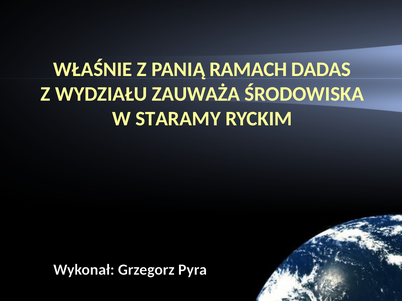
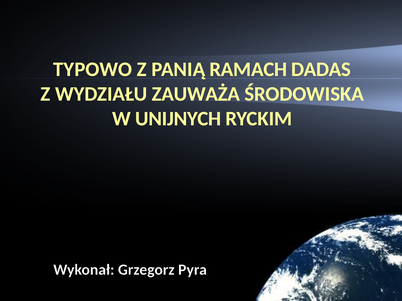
WŁAŚNIE: WŁAŚNIE -> TYPOWO
STARAMY: STARAMY -> UNIJNYCH
